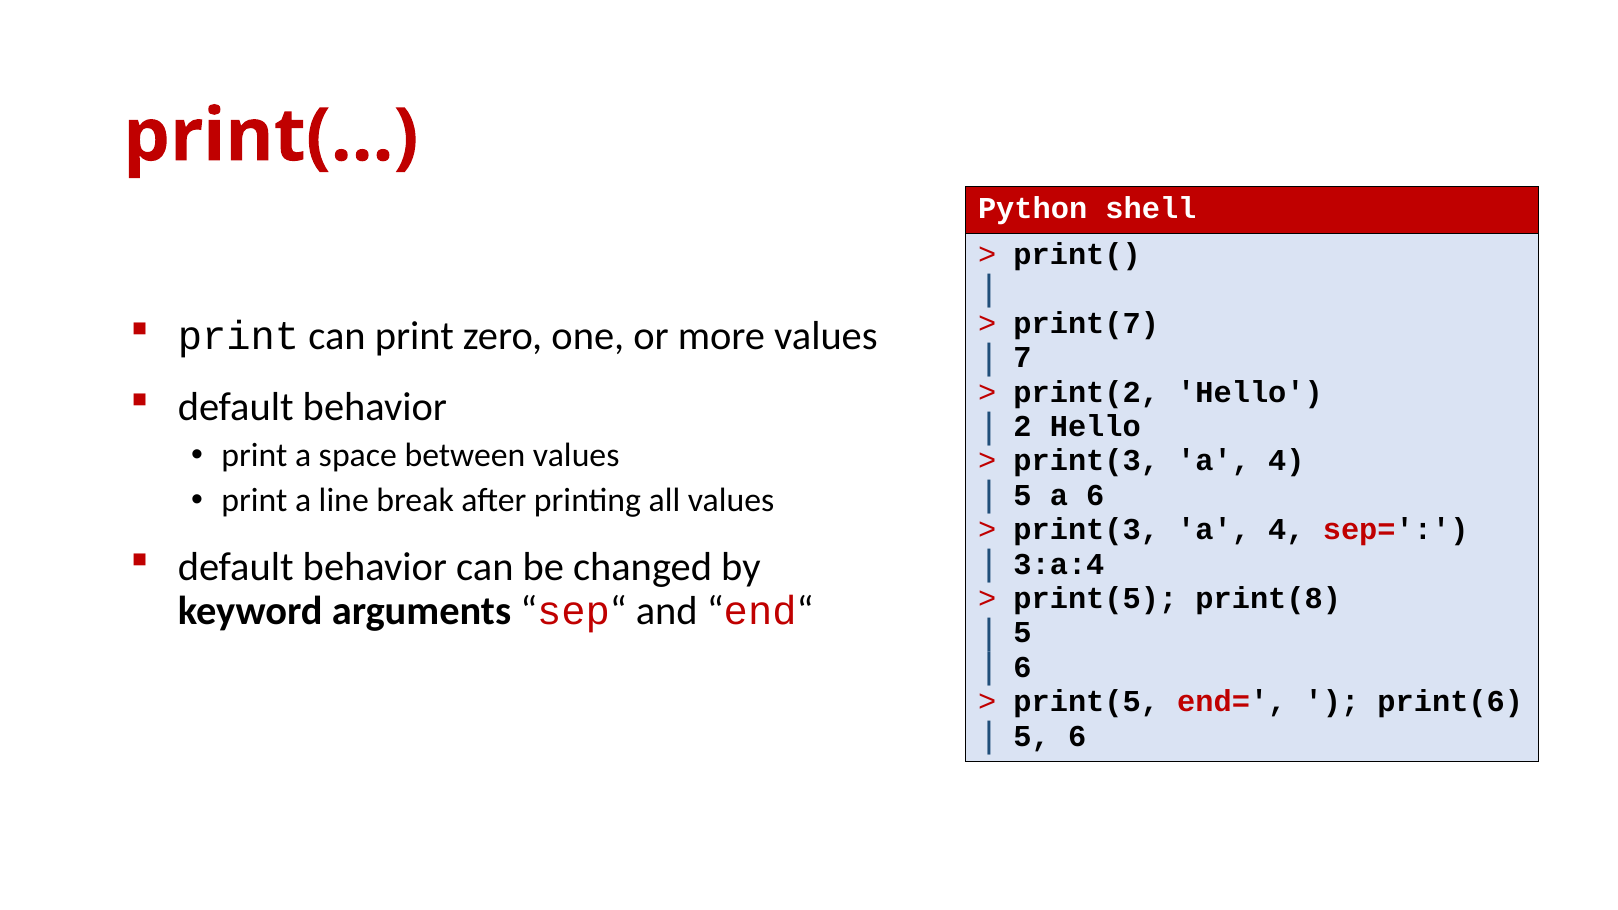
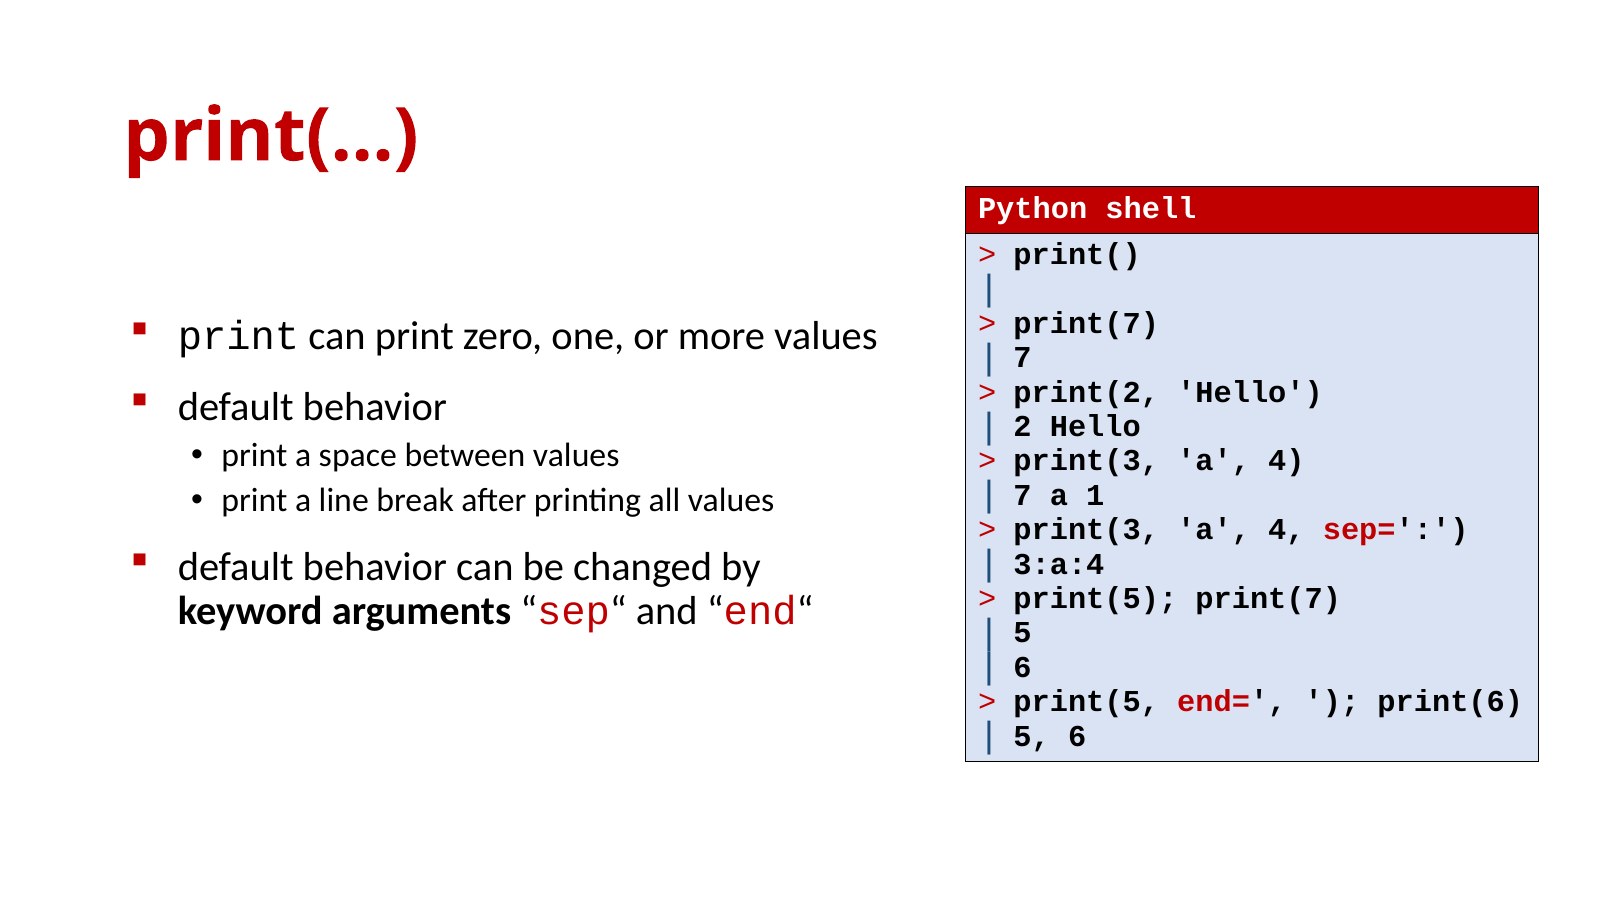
5 at (1023, 495): 5 -> 7
a 6: 6 -> 1
print(5 print(8: print(8 -> print(7
